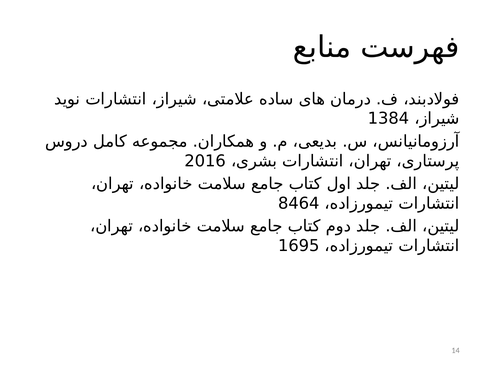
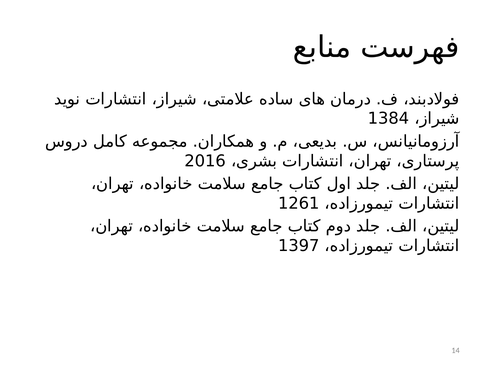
8464: 8464 -> 1261
1695: 1695 -> 1397
